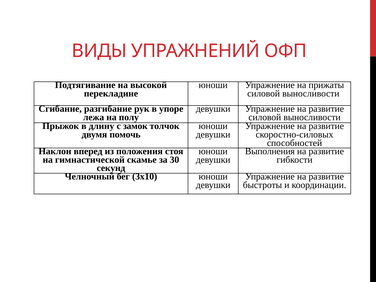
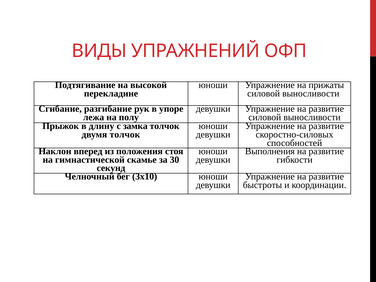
замок: замок -> замка
двумя помочь: помочь -> толчок
